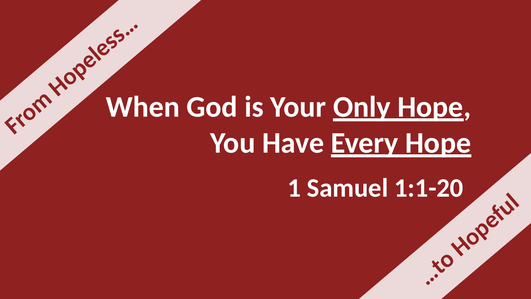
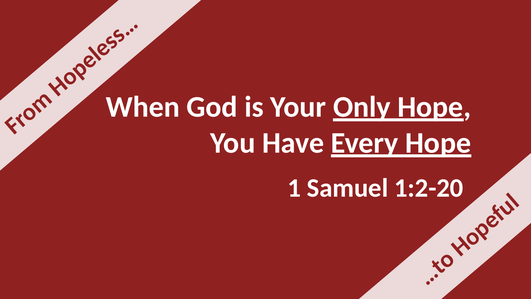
1:1-20: 1:1-20 -> 1:2-20
